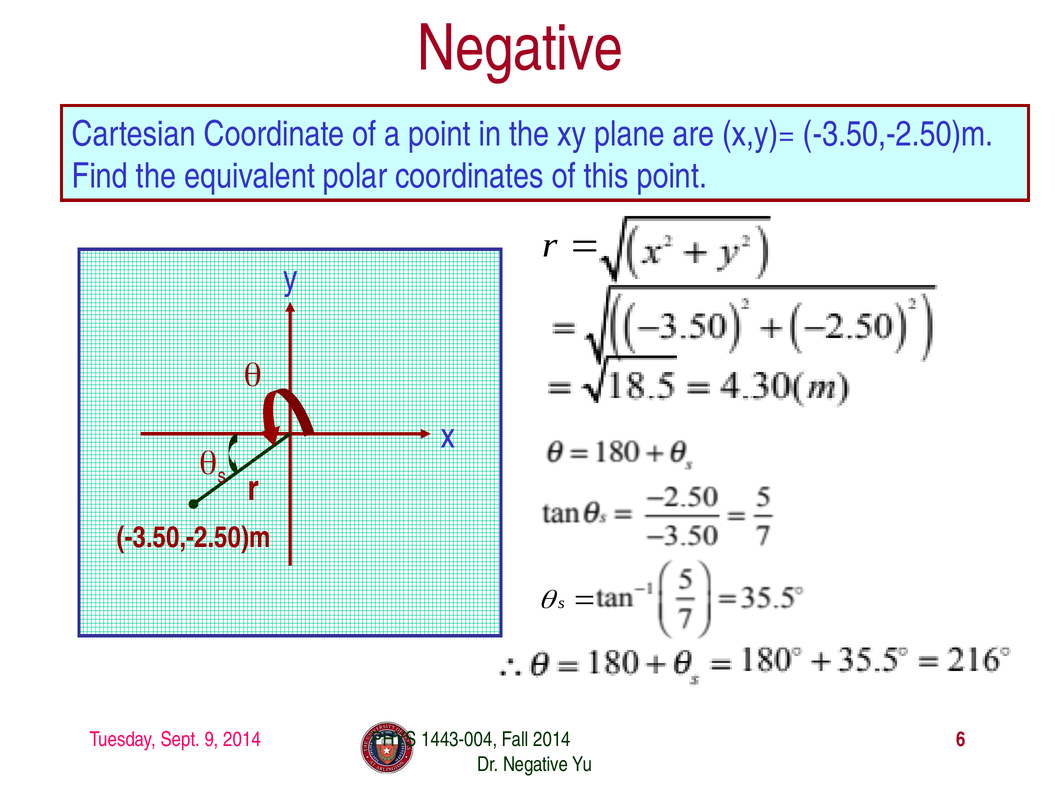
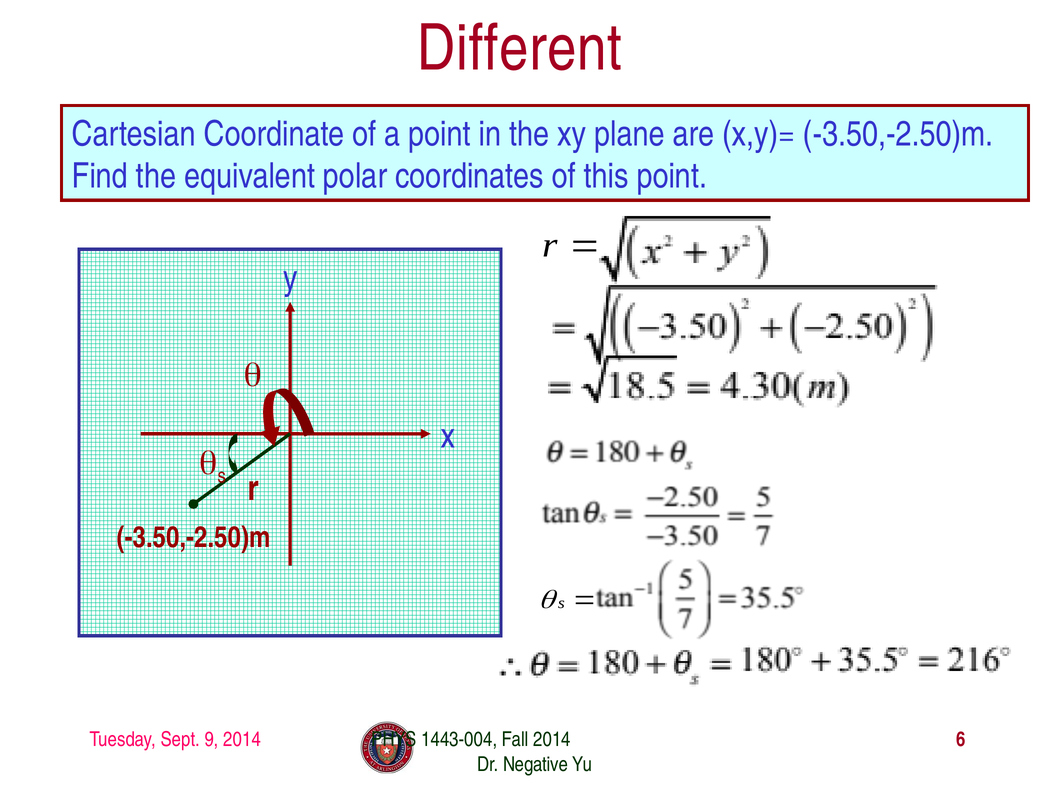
Negative at (520, 48): Negative -> Different
